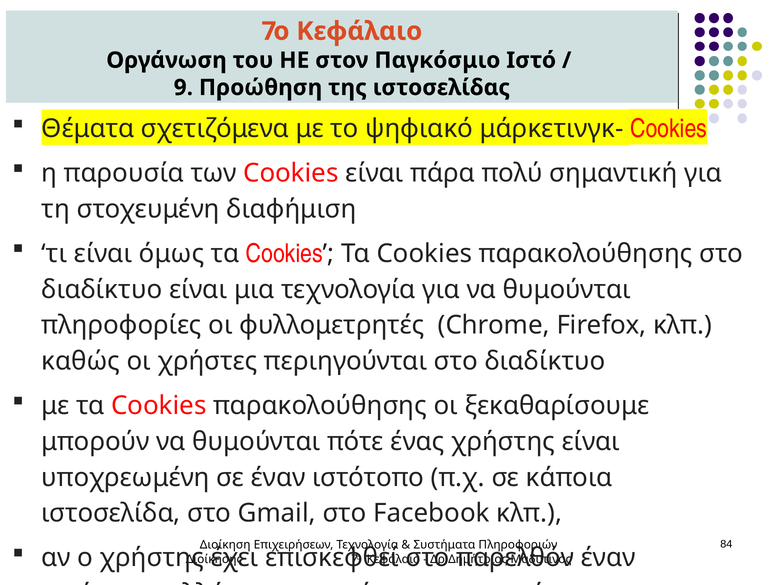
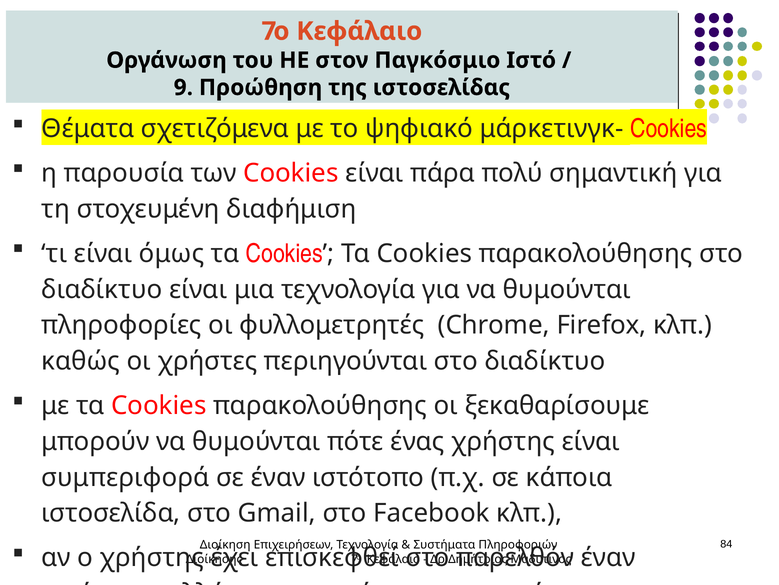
υποχρεωμένη: υποχρεωμένη -> συμπεριφορά
